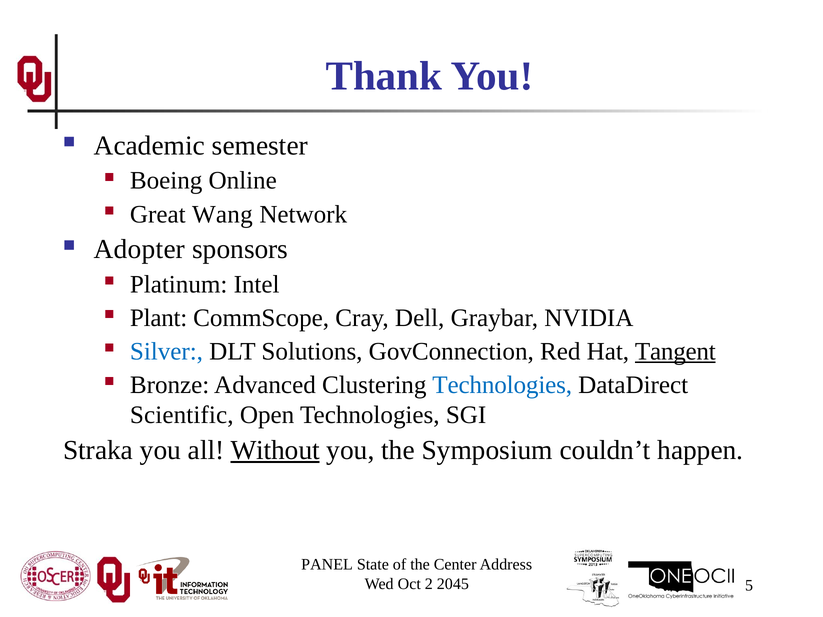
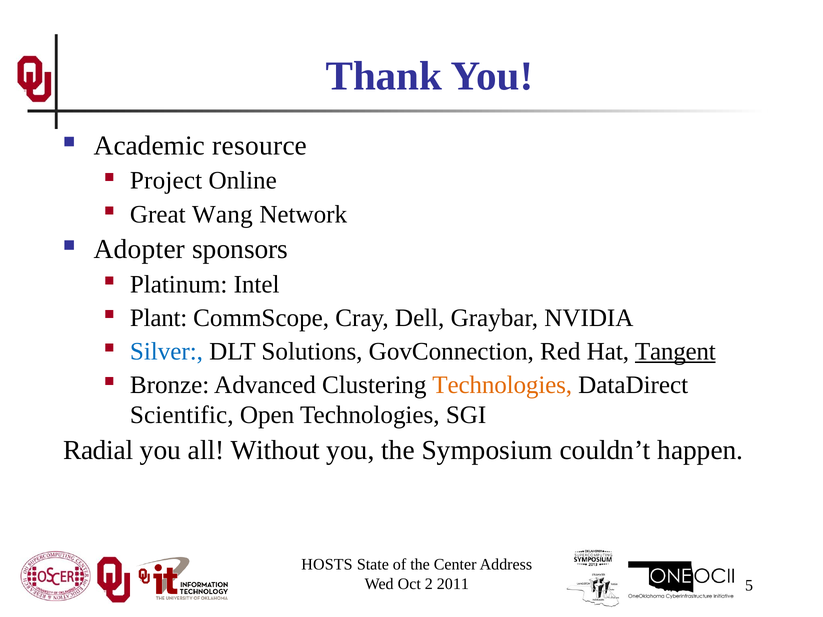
semester: semester -> resource
Boeing: Boeing -> Project
Technologies at (502, 385) colour: blue -> orange
Straka: Straka -> Radial
Without underline: present -> none
PANEL: PANEL -> HOSTS
2045: 2045 -> 2011
